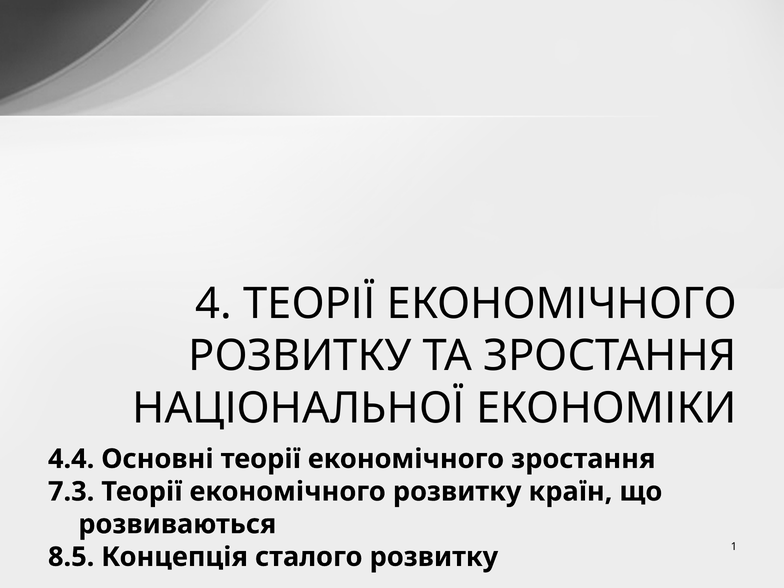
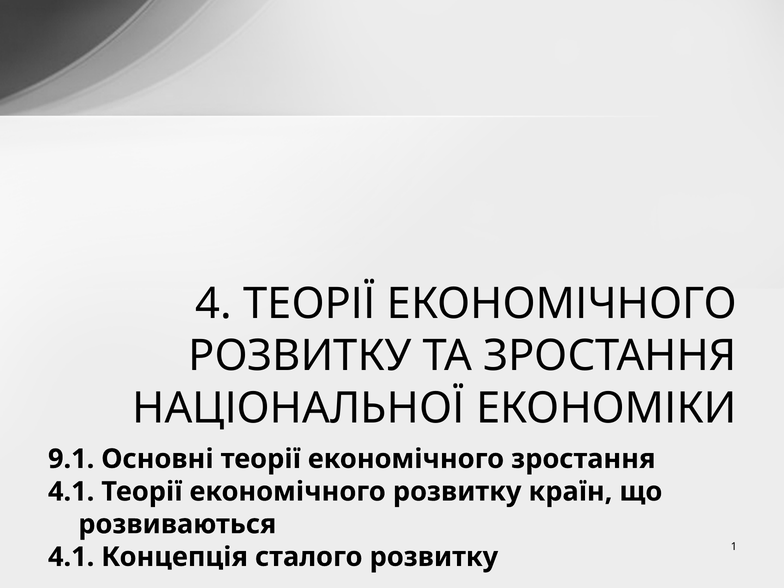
4.4: 4.4 -> 9.1
7.3 at (71, 492): 7.3 -> 4.1
8.5 at (71, 557): 8.5 -> 4.1
